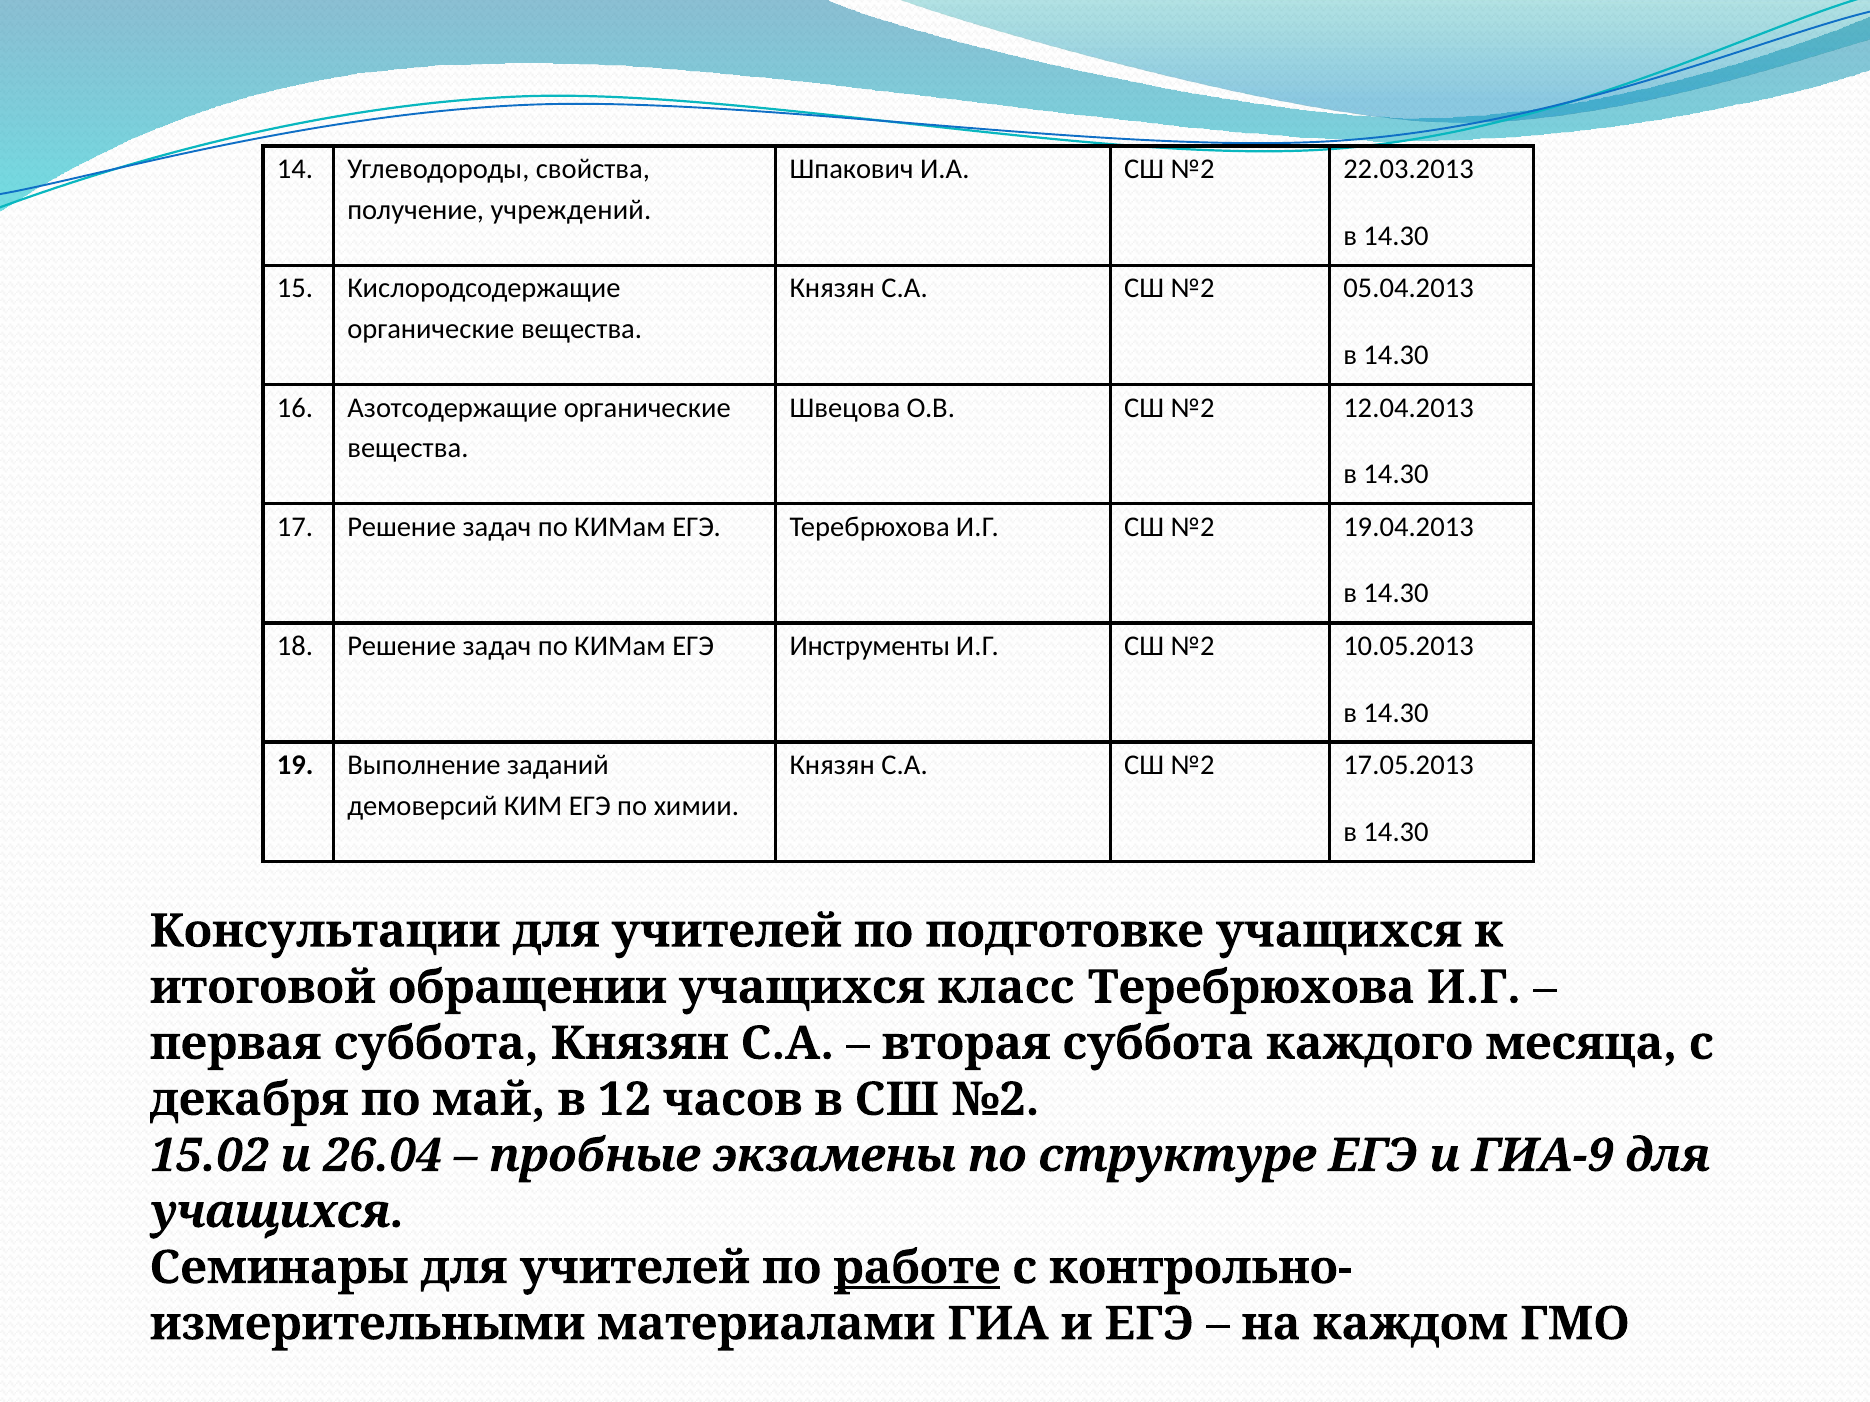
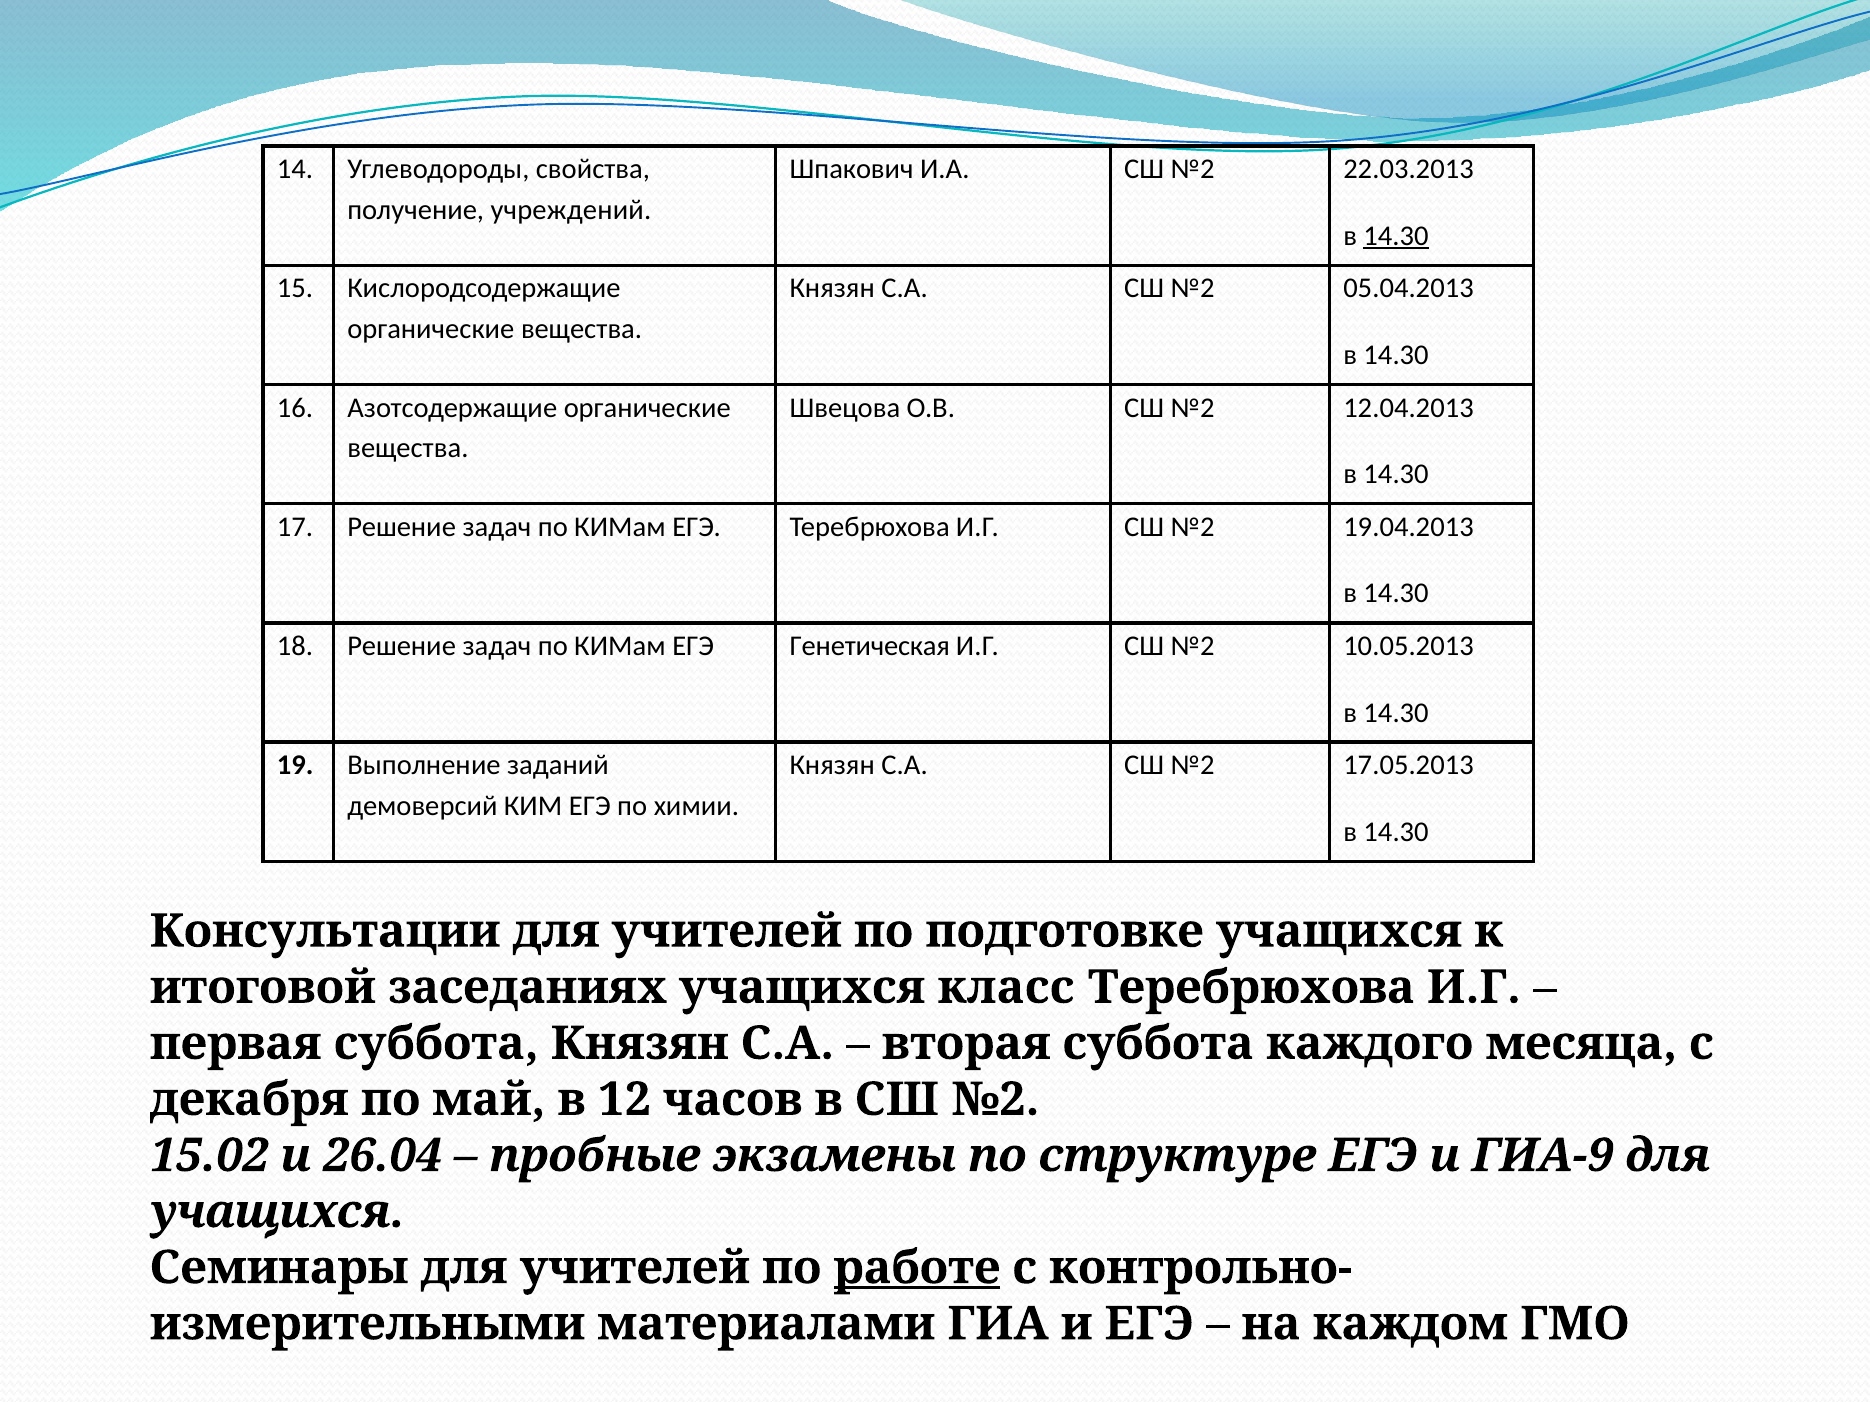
14.30 at (1396, 236) underline: none -> present
Инструменты: Инструменты -> Генетическая
обращении: обращении -> заседаниях
